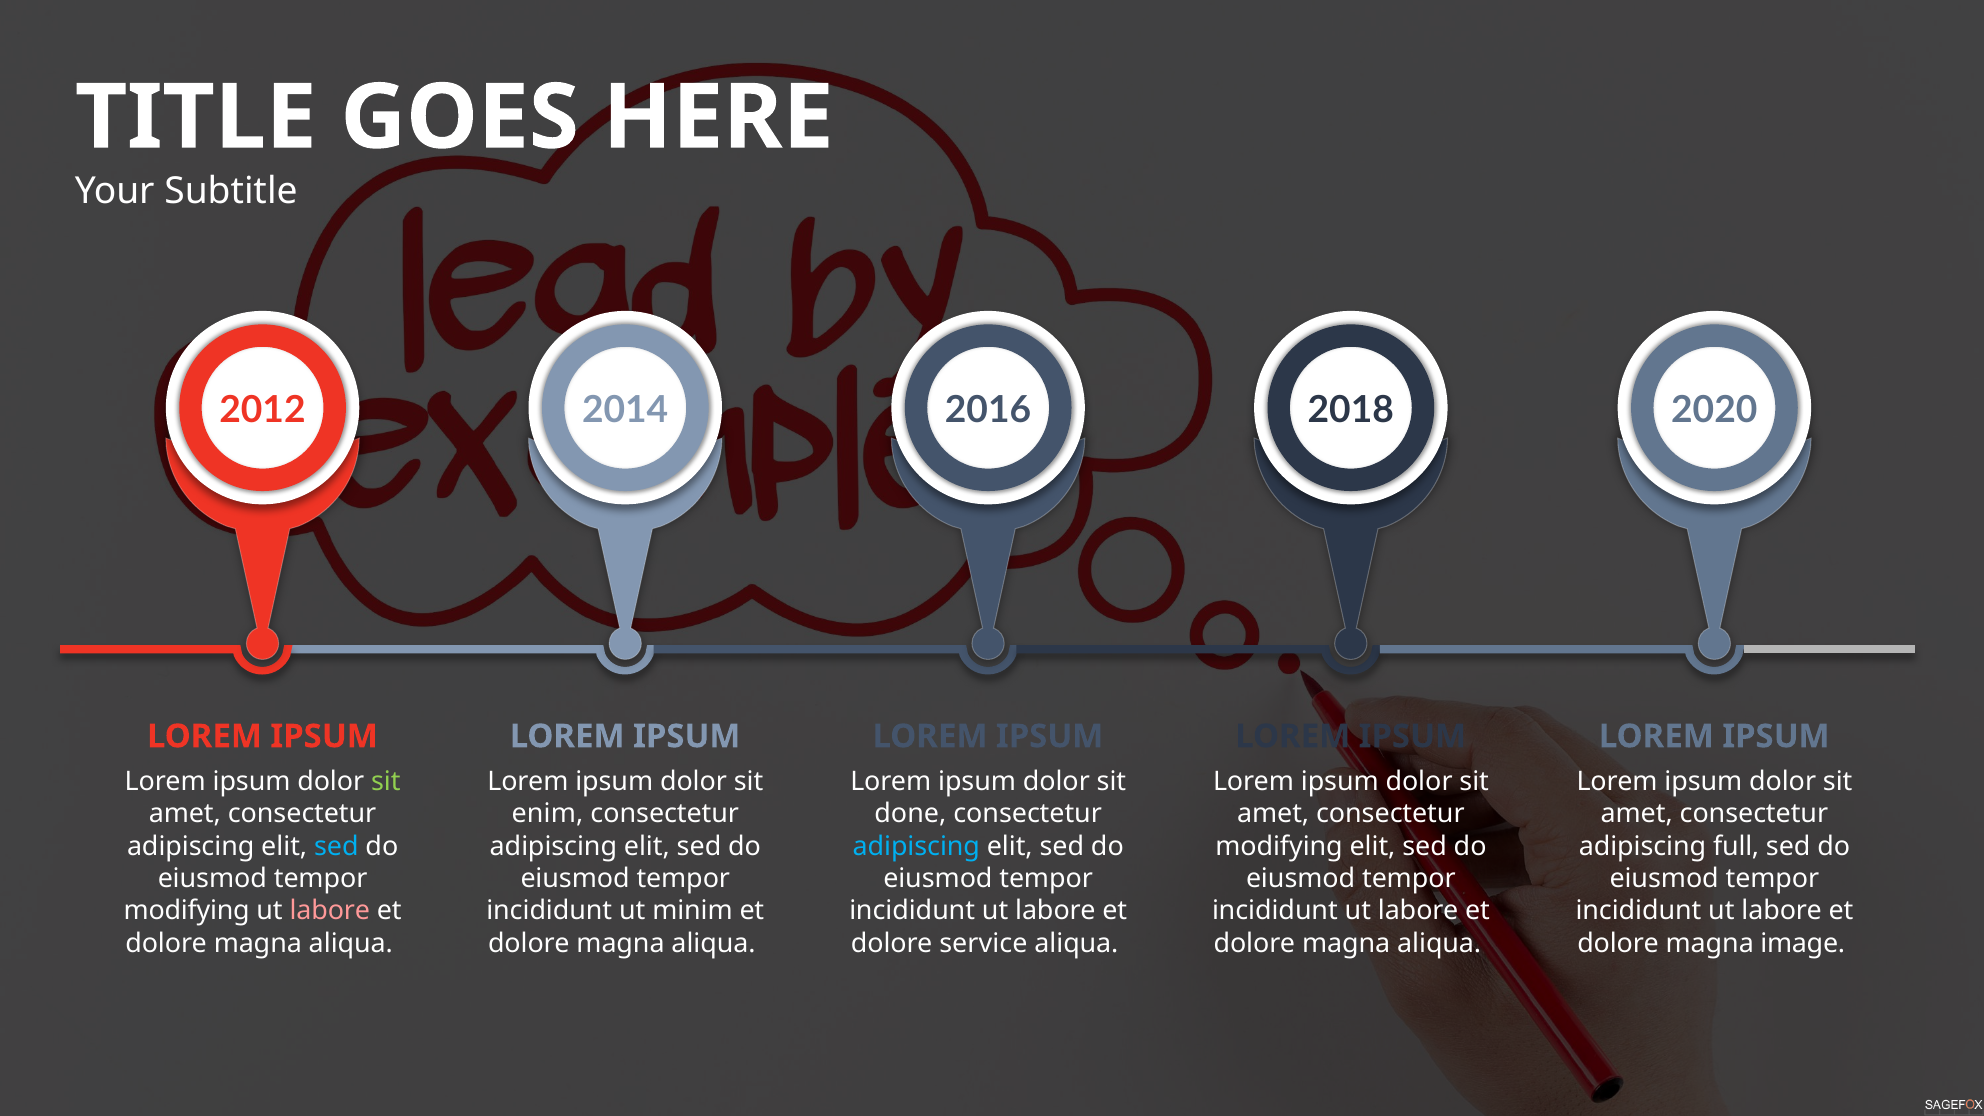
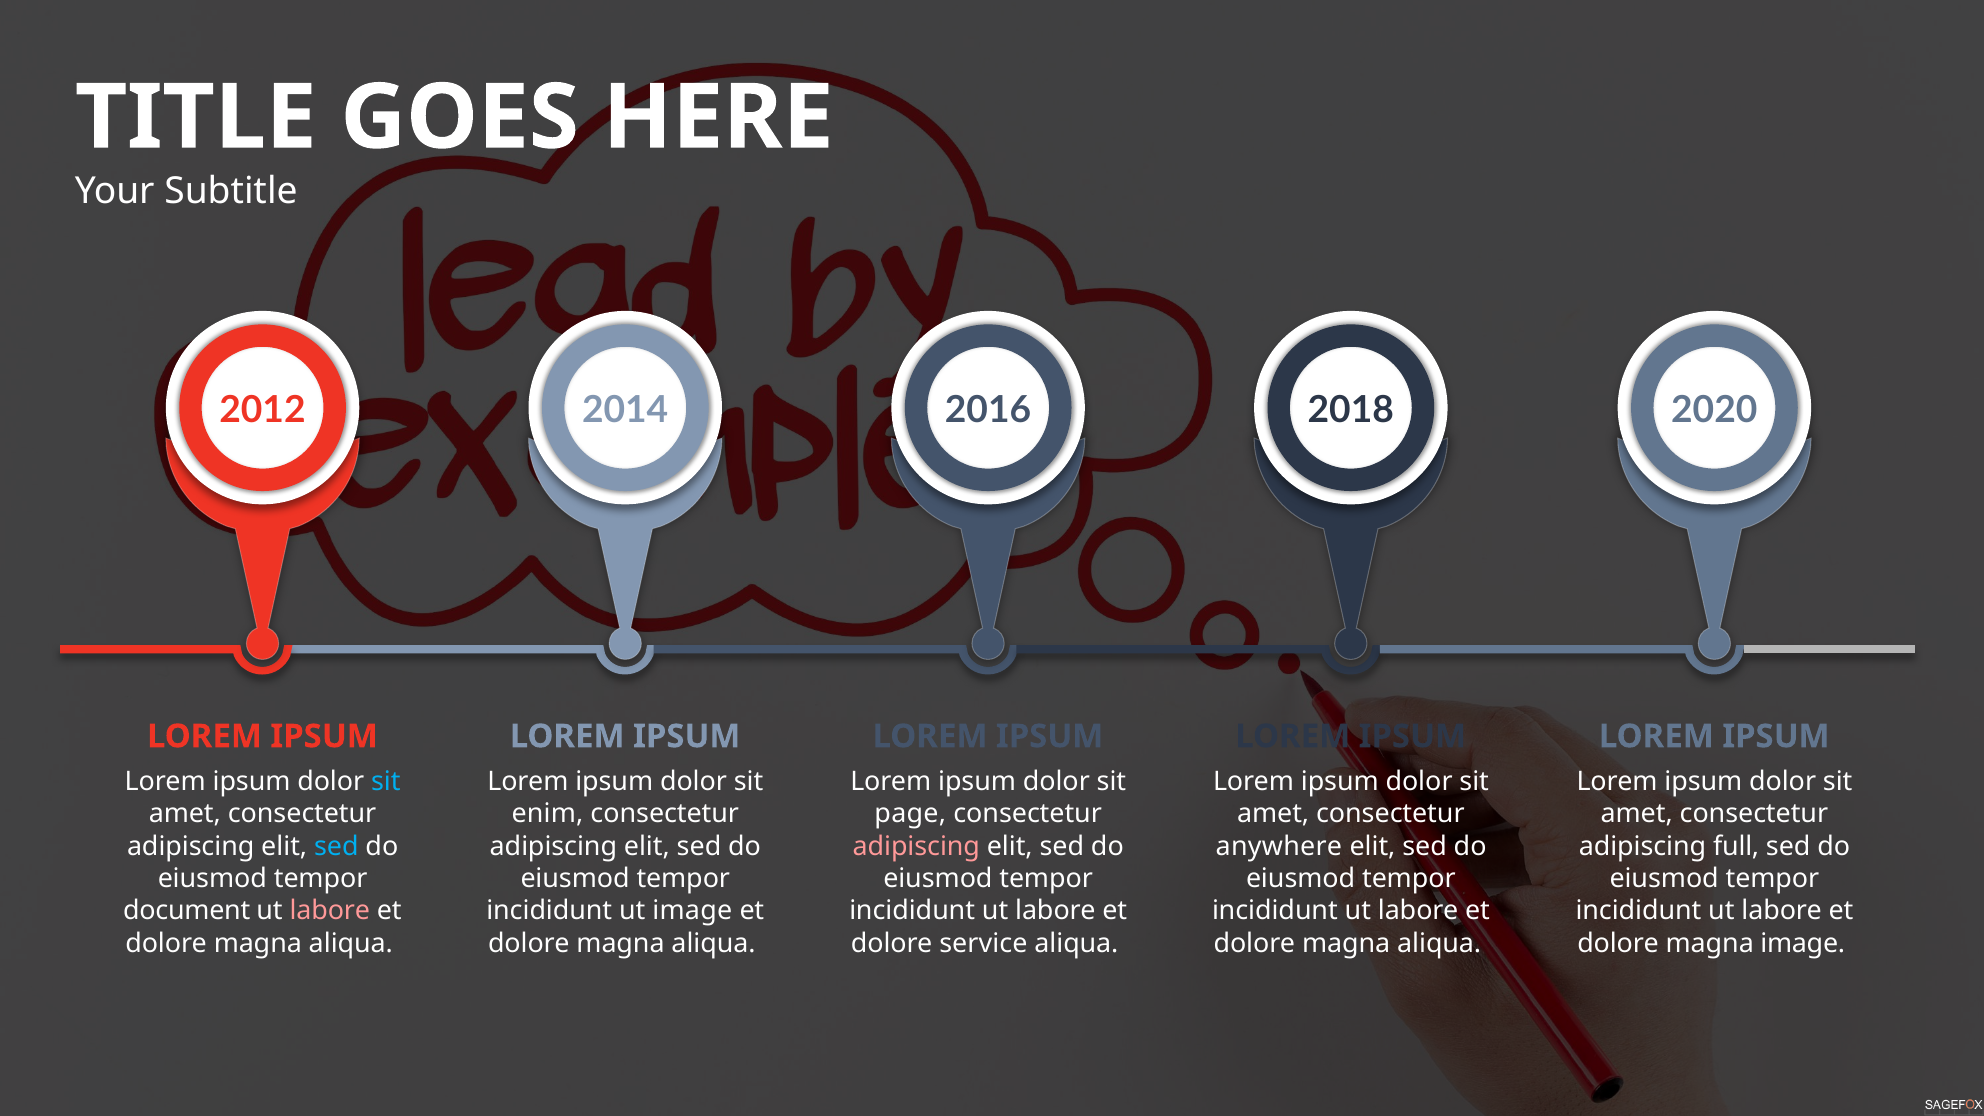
sit at (386, 782) colour: light green -> light blue
done: done -> page
adipiscing at (916, 846) colour: light blue -> pink
modifying at (1279, 846): modifying -> anywhere
modifying at (187, 911): modifying -> document
ut minim: minim -> image
